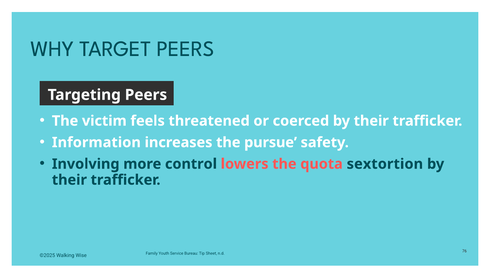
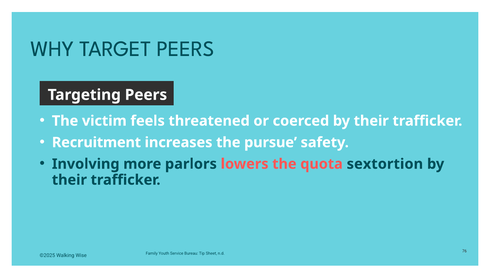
Information: Information -> Recruitment
control: control -> parlors
